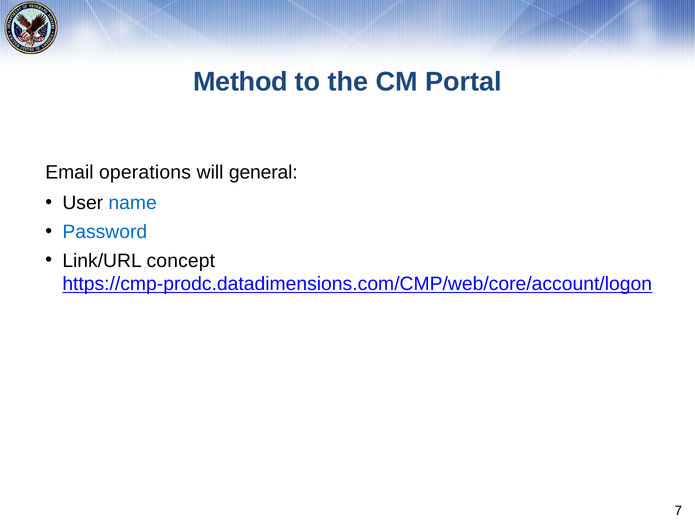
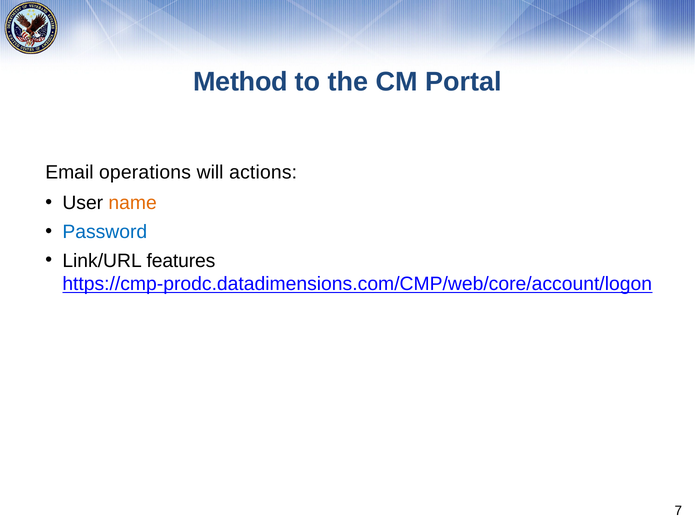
general: general -> actions
name colour: blue -> orange
concept: concept -> features
